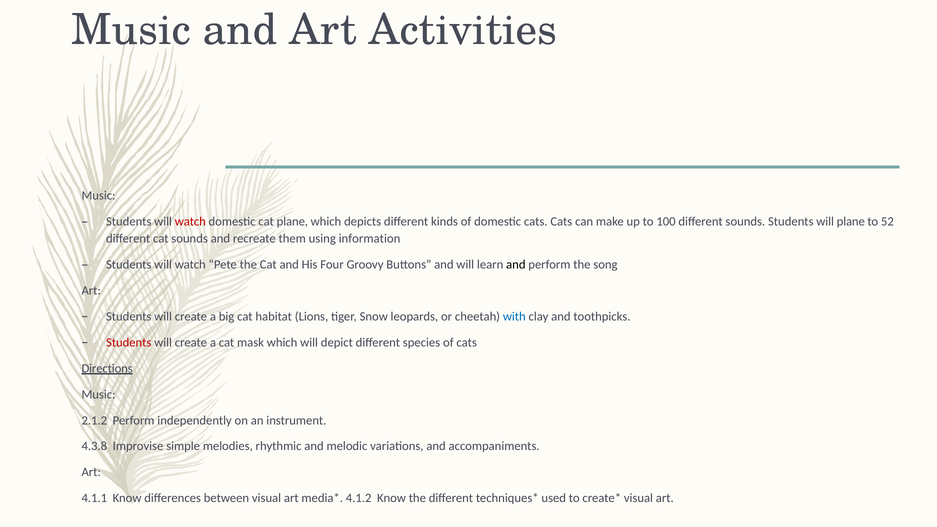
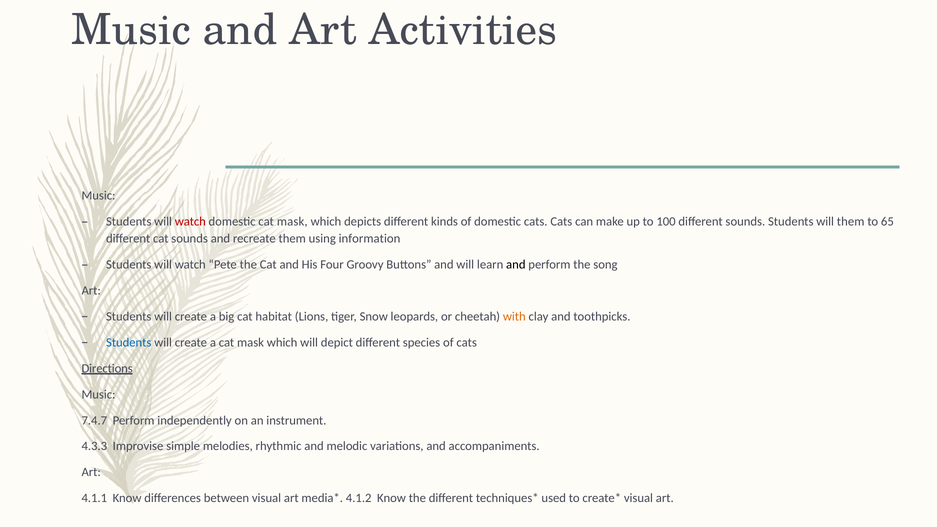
domestic cat plane: plane -> mask
will plane: plane -> them
52: 52 -> 65
with colour: blue -> orange
Students at (129, 342) colour: red -> blue
2.1.2: 2.1.2 -> 7.4.7
4.3.8: 4.3.8 -> 4.3.3
